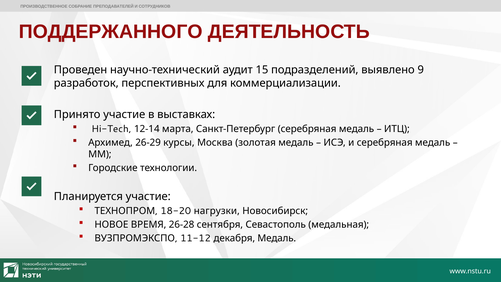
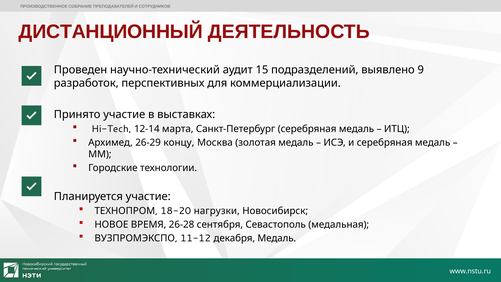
ПОДДЕРЖАННОГО: ПОДДЕРЖАННОГО -> ДИСТАНЦИОННЫЙ
курсы: курсы -> концу
